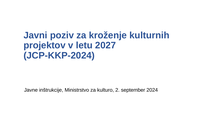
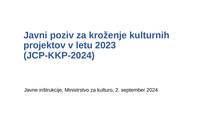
2027: 2027 -> 2023
